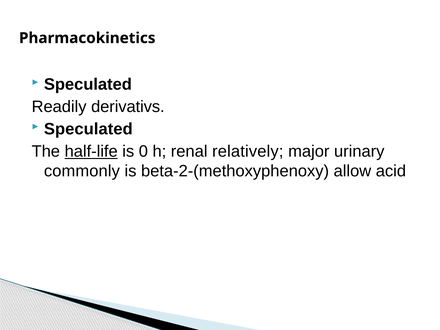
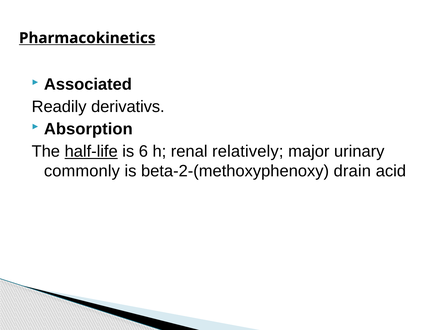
Pharmacokinetics underline: none -> present
Speculated at (88, 85): Speculated -> Associated
Speculated at (88, 129): Speculated -> Absorption
0: 0 -> 6
allow: allow -> drain
